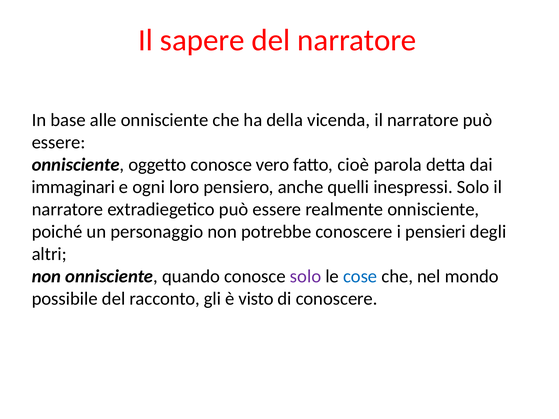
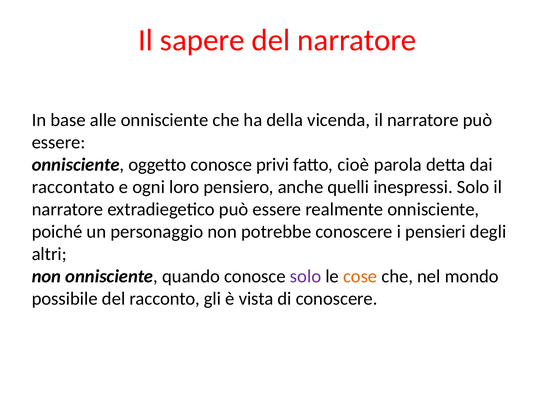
vero: vero -> privi
immaginari: immaginari -> raccontato
cose colour: blue -> orange
visto: visto -> vista
